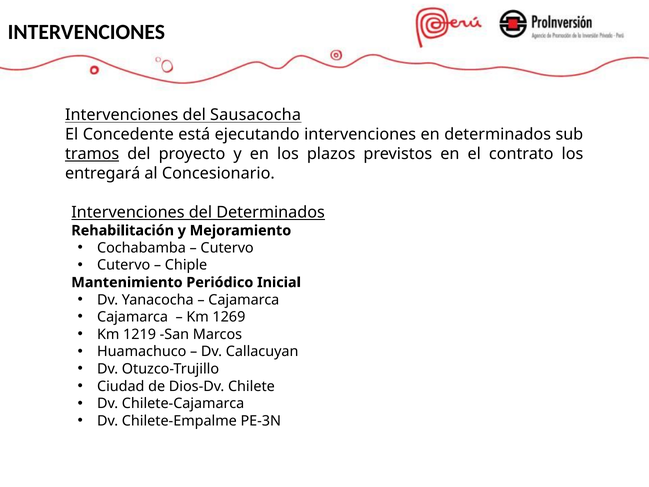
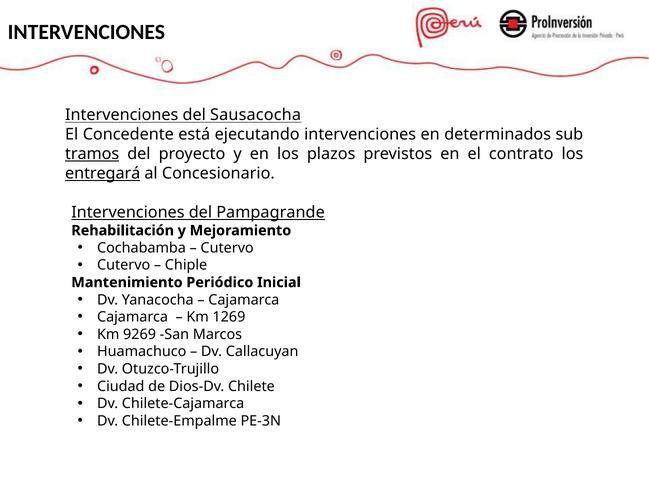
entregará underline: none -> present
del Determinados: Determinados -> Pampagrande
1219: 1219 -> 9269
